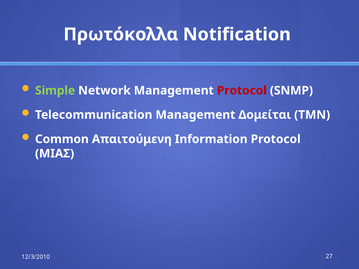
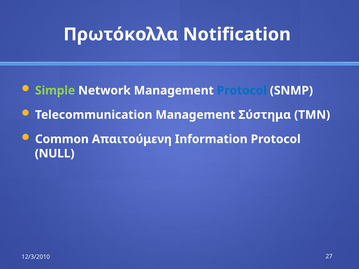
Protocol at (242, 91) colour: red -> blue
Δομείται: Δομείται -> Σύστημα
ΜΙΑΣ: ΜΙΑΣ -> NULL
